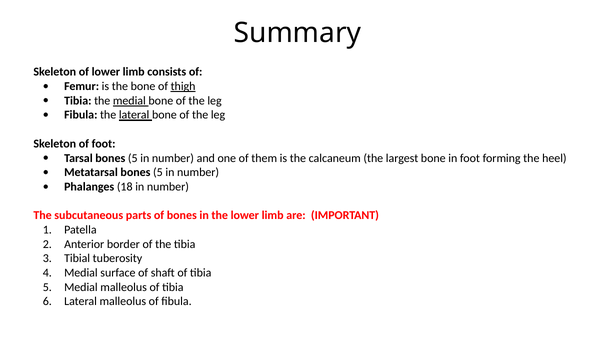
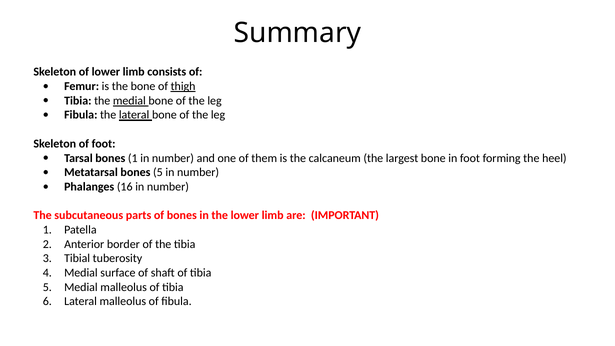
Tarsal bones 5: 5 -> 1
18: 18 -> 16
